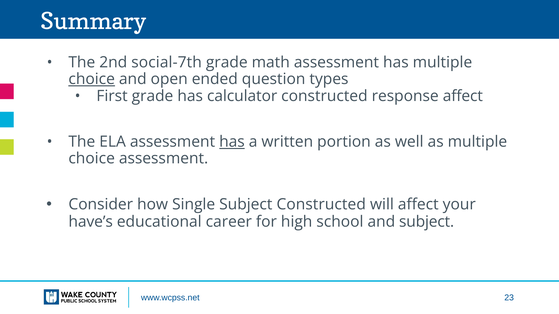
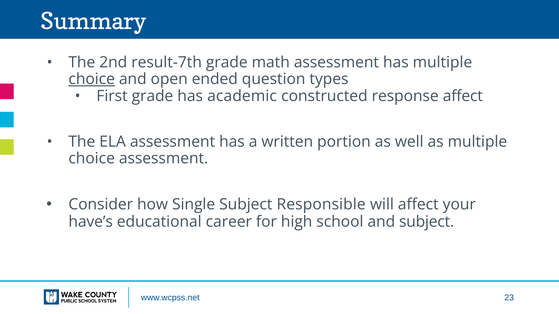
social-7th: social-7th -> result-7th
calculator: calculator -> academic
has at (232, 142) underline: present -> none
Subject Constructed: Constructed -> Responsible
